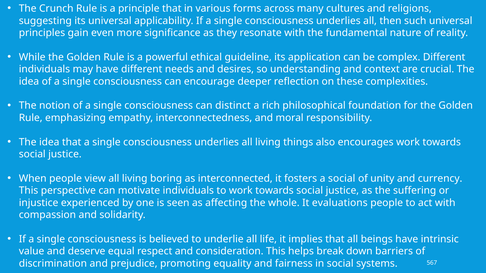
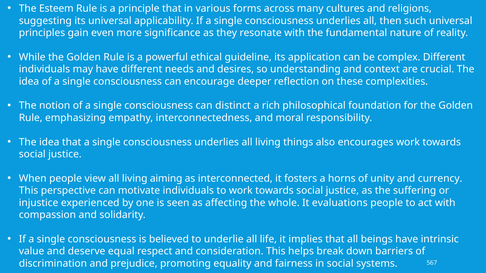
Crunch: Crunch -> Esteem
boring: boring -> aiming
a social: social -> horns
